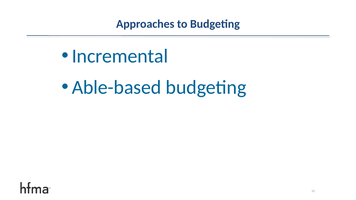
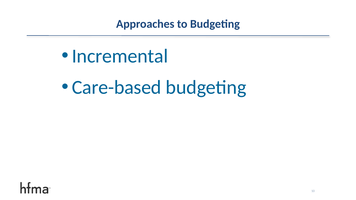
Able-based: Able-based -> Care-based
